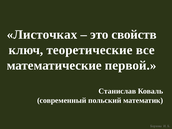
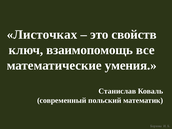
теоретические: теоретические -> взаимопомощь
первой: первой -> умения
